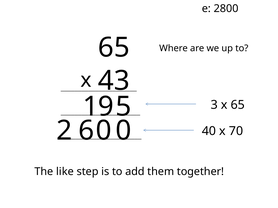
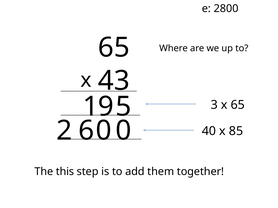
70: 70 -> 85
like: like -> this
